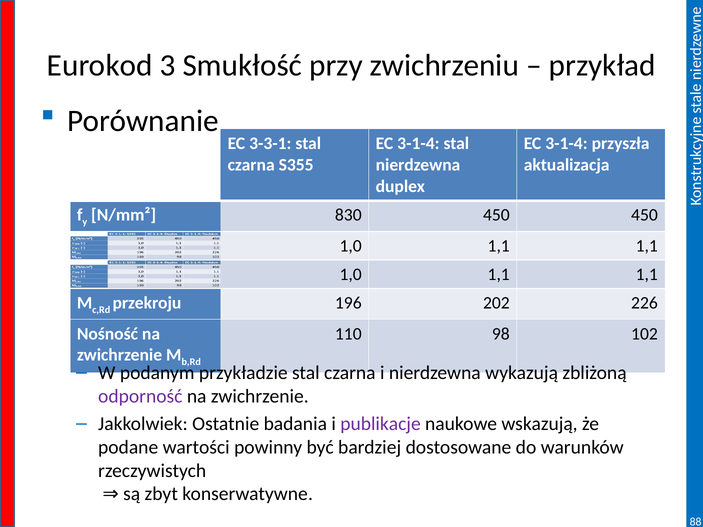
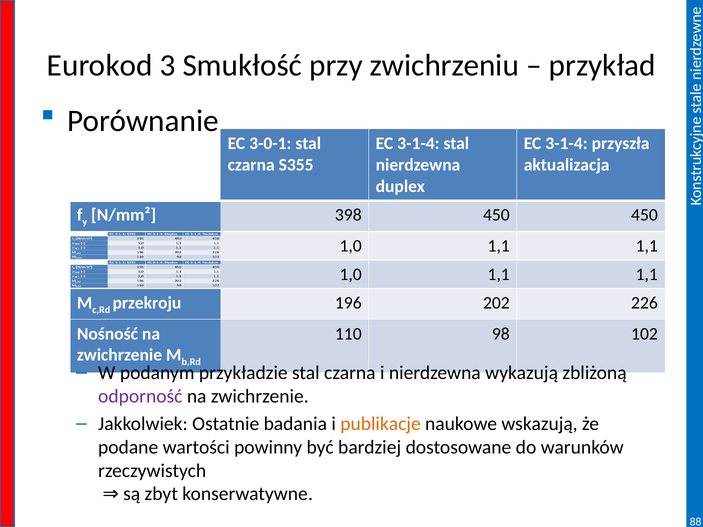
3-3-1: 3-3-1 -> 3-0-1
830: 830 -> 398
publikacje colour: purple -> orange
